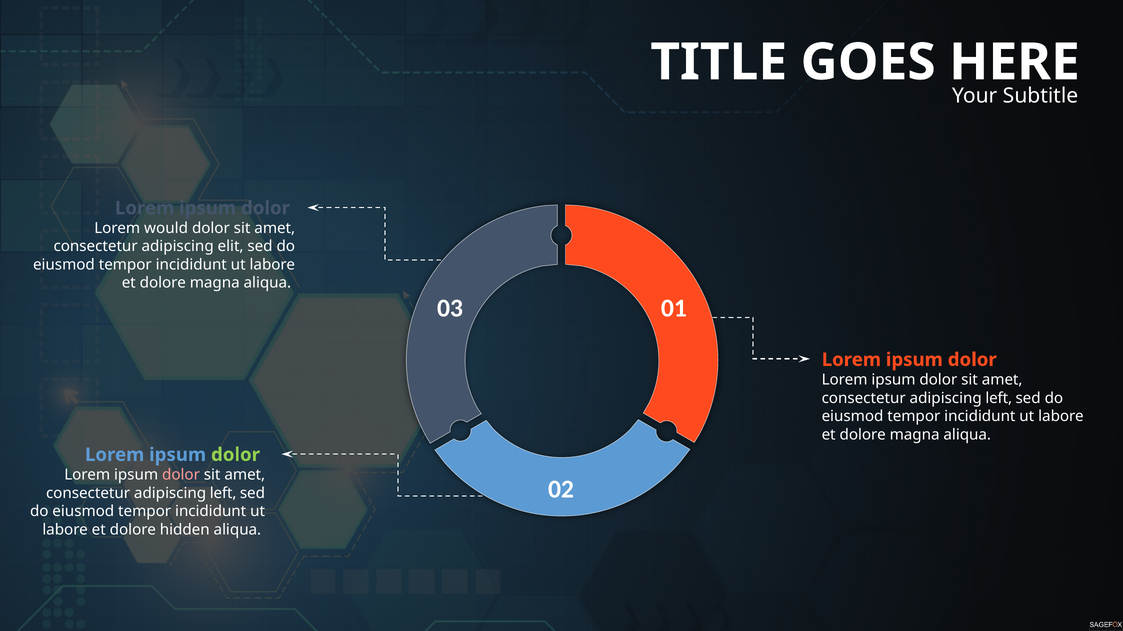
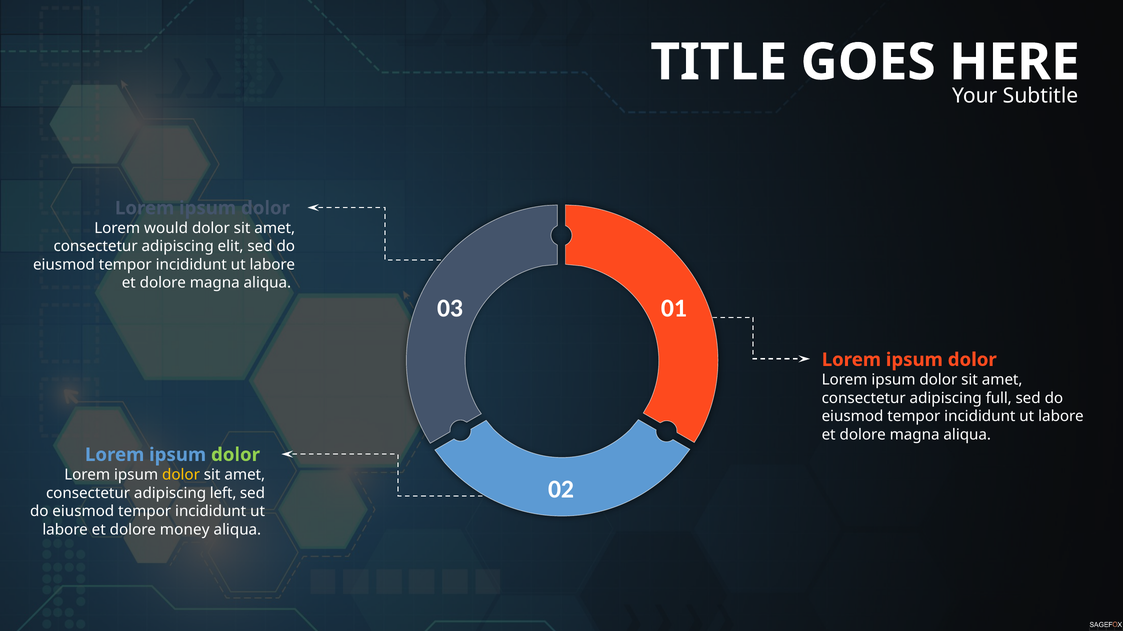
left at (999, 398): left -> full
dolor at (181, 475) colour: pink -> yellow
hidden: hidden -> money
